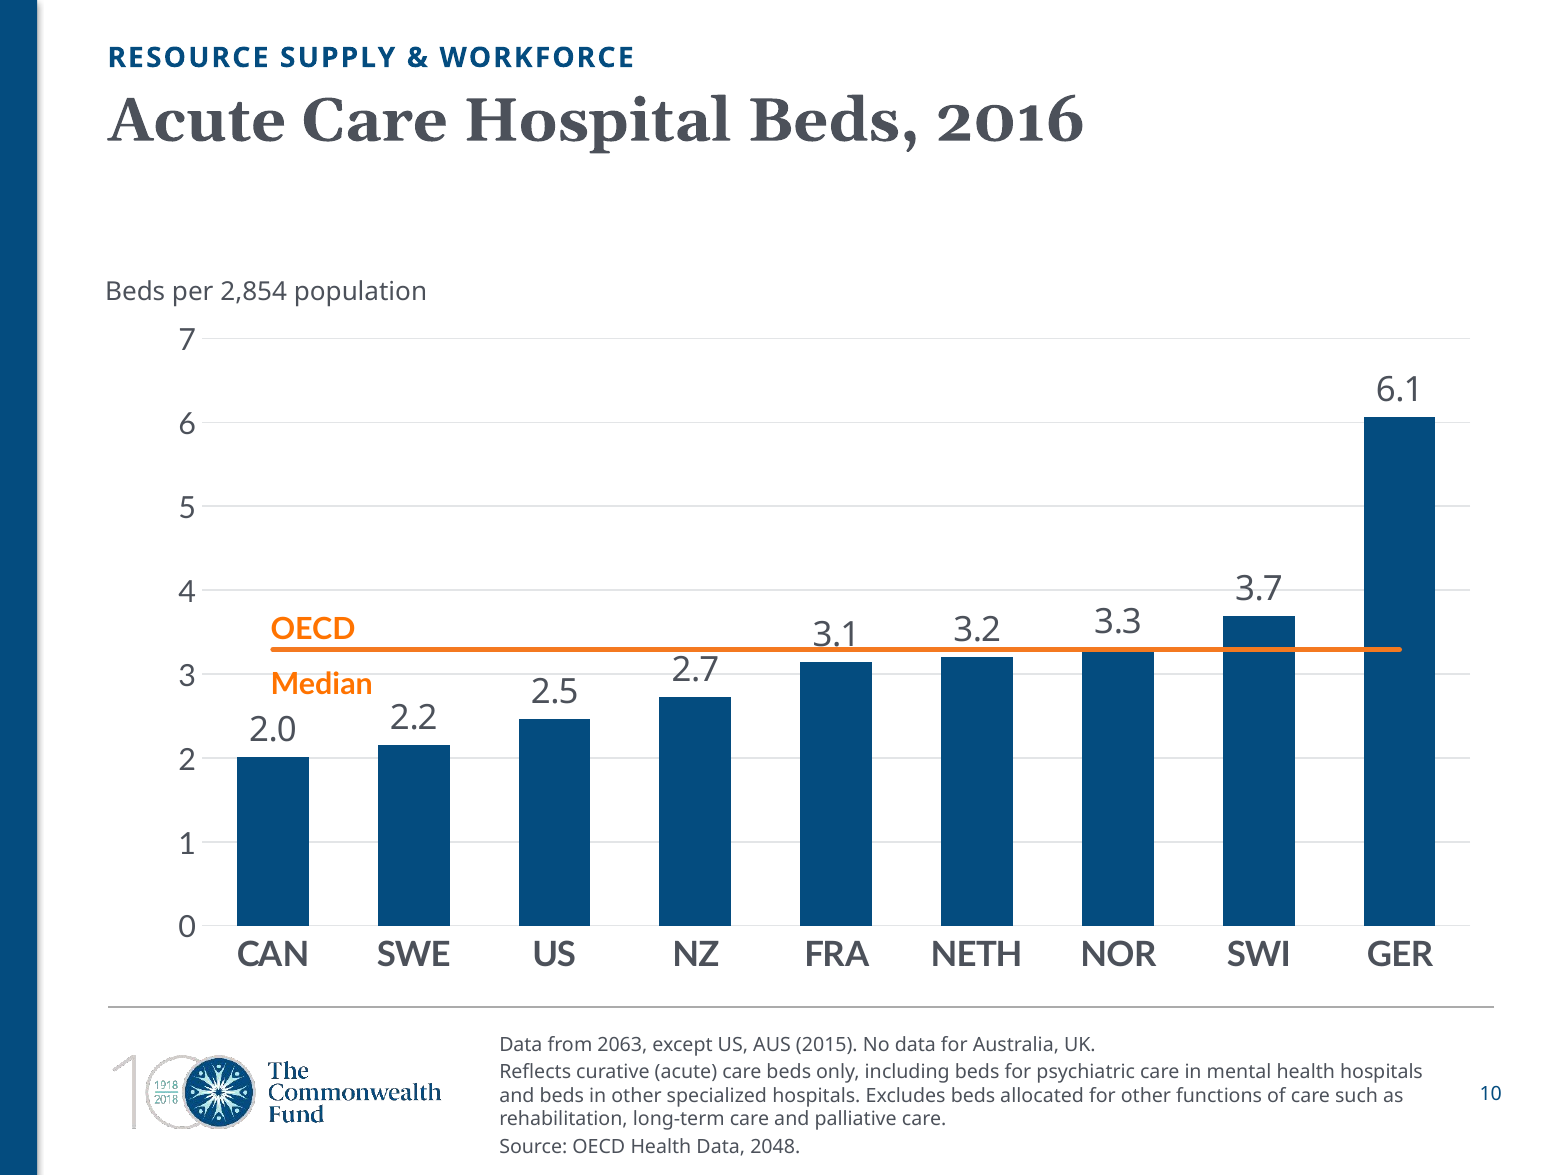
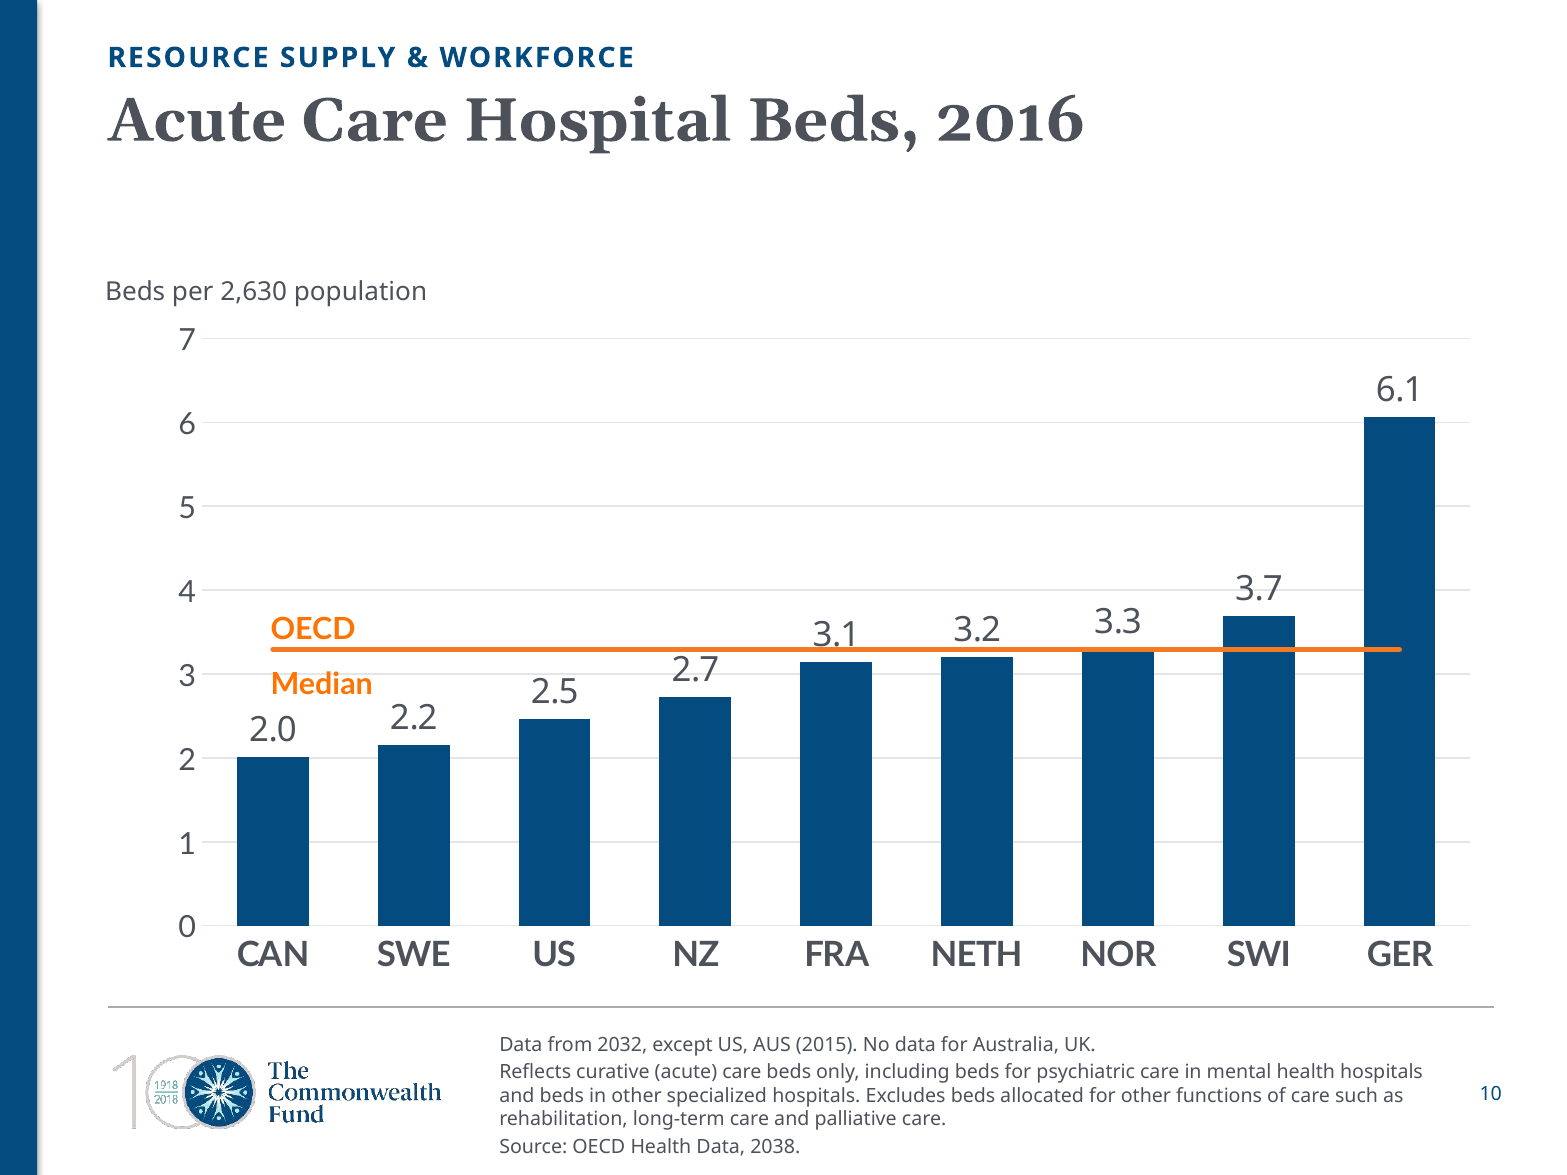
2,854: 2,854 -> 2,630
2063: 2063 -> 2032
2048: 2048 -> 2038
